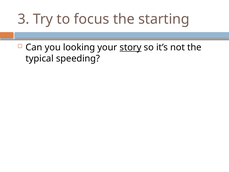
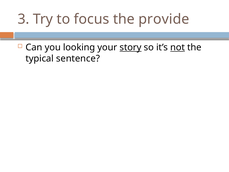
starting: starting -> provide
not underline: none -> present
speeding: speeding -> sentence
